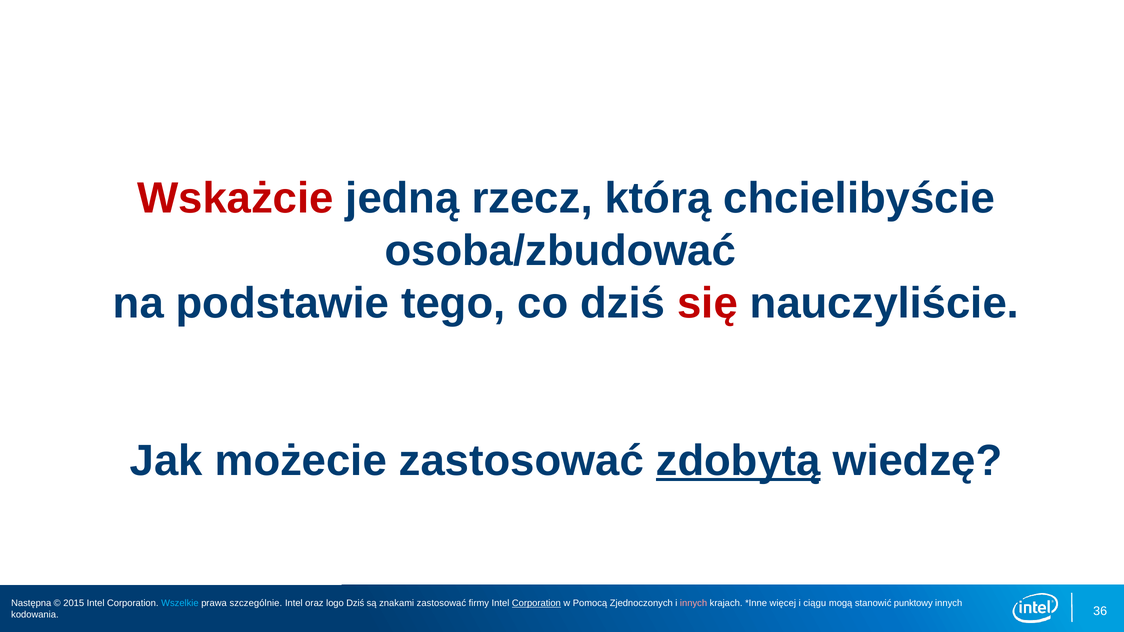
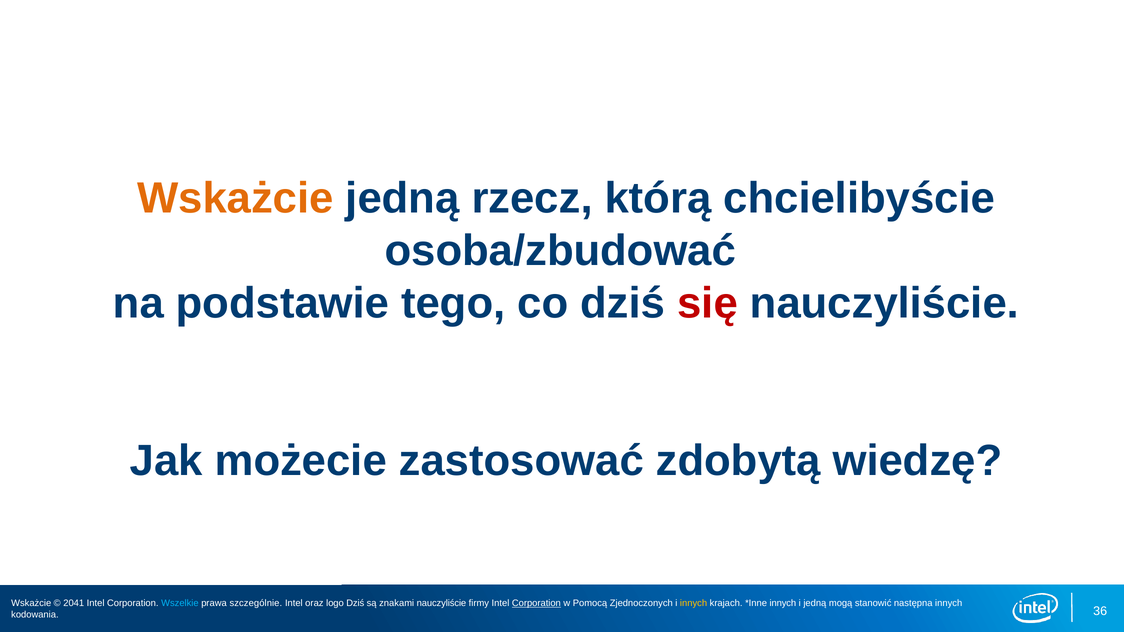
Wskażcie at (235, 198) colour: red -> orange
zdobytą underline: present -> none
Następna at (31, 604): Następna -> Wskażcie
2015: 2015 -> 2041
znakami zastosować: zastosować -> nauczyliście
innych at (694, 604) colour: pink -> yellow
więcej at (783, 604): więcej -> innych
i ciągu: ciągu -> jedną
punktowy: punktowy -> następna
